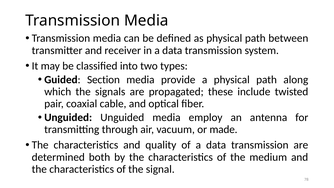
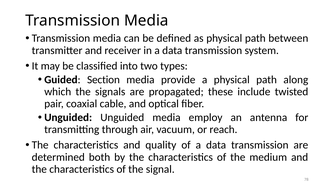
made: made -> reach
